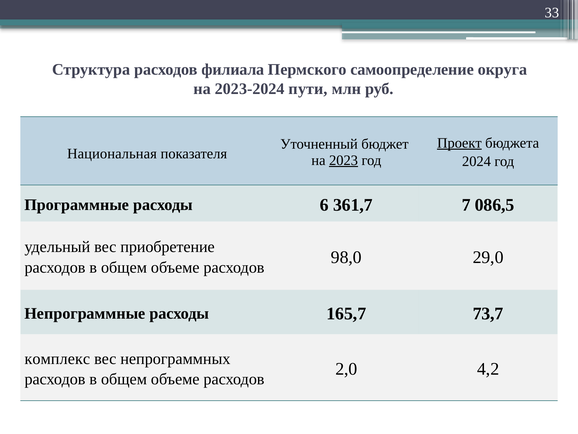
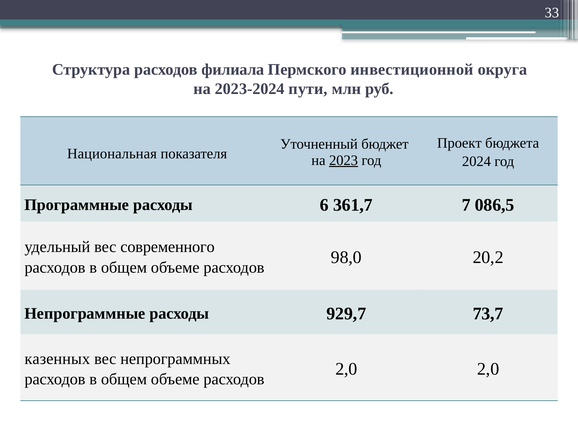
самоопределение: самоопределение -> инвестиционной
Проект underline: present -> none
приобретение: приобретение -> современного
29,0: 29,0 -> 20,2
165,7: 165,7 -> 929,7
комплекс: комплекс -> казенных
2,0 4,2: 4,2 -> 2,0
